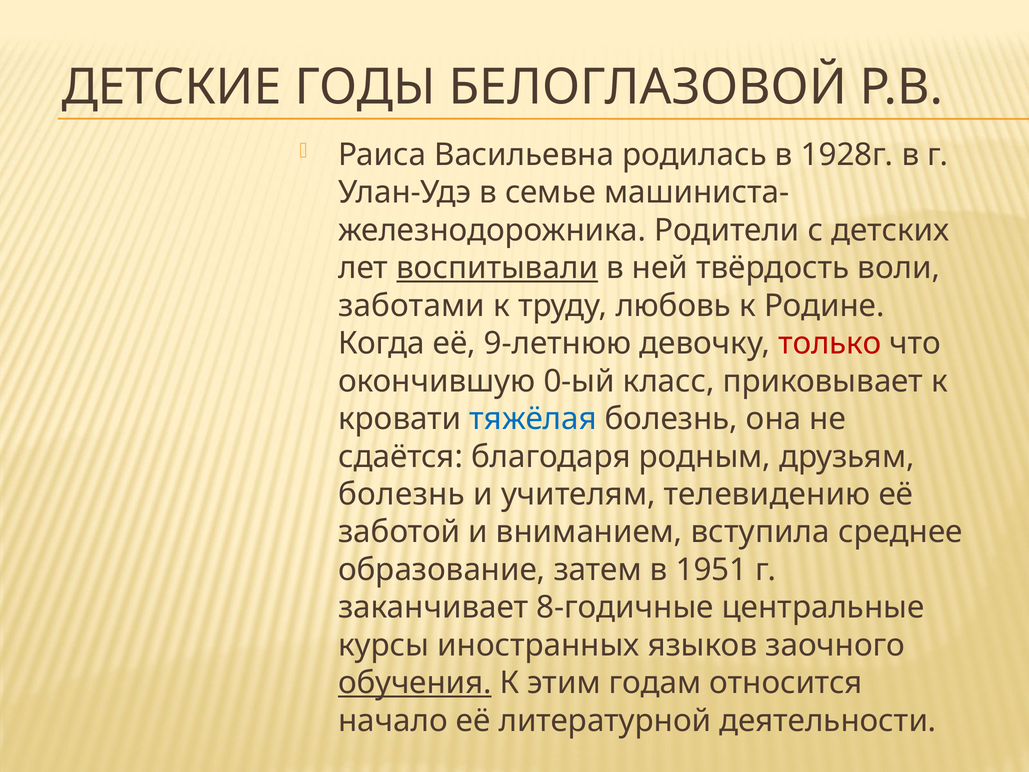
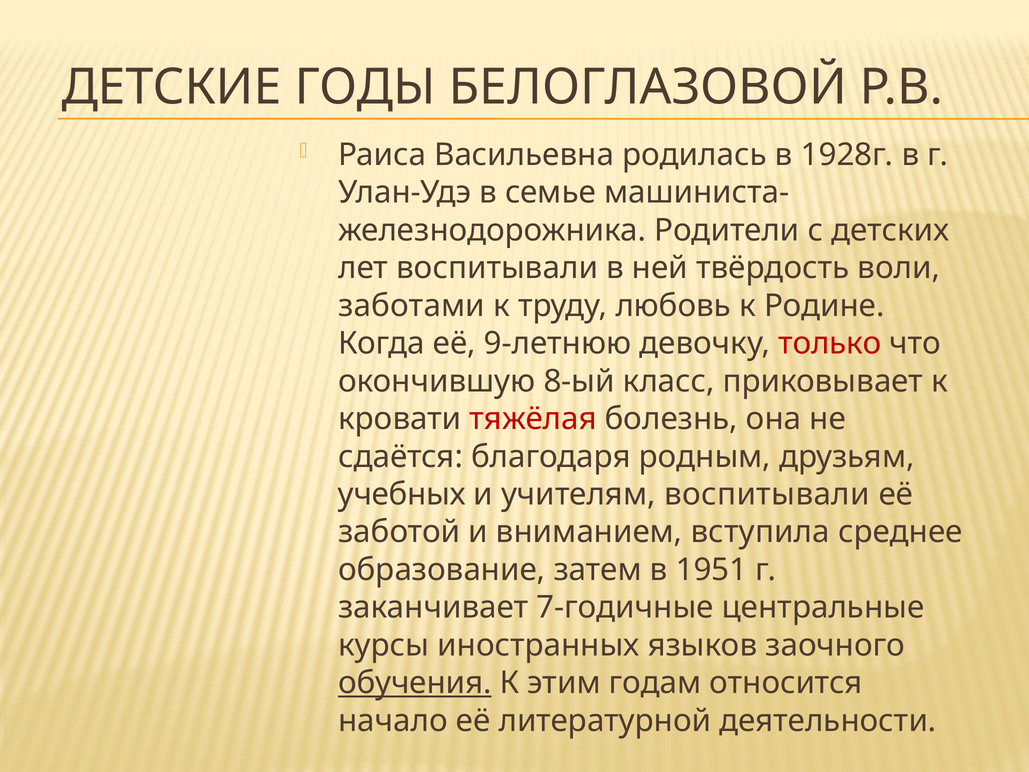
воспитывали at (497, 268) underline: present -> none
0-ый: 0-ый -> 8-ый
тяжёлая colour: blue -> red
болезнь at (402, 494): болезнь -> учебных
учителям телевидению: телевидению -> воспитывали
8-годичные: 8-годичные -> 7-годичные
